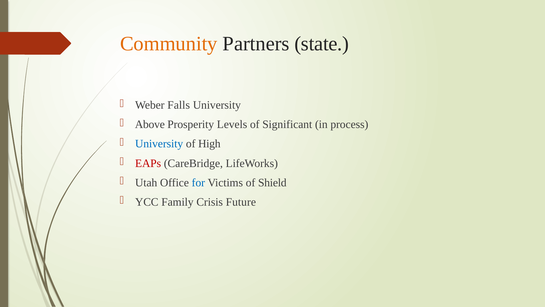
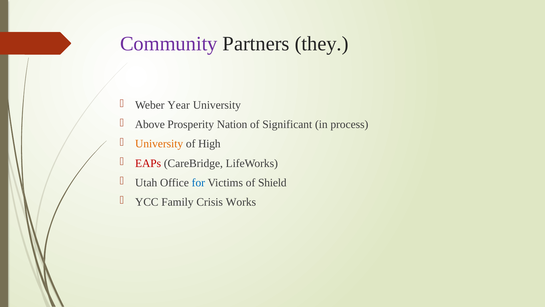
Community colour: orange -> purple
state: state -> they
Falls: Falls -> Year
Levels: Levels -> Nation
University at (159, 144) colour: blue -> orange
Future: Future -> Works
